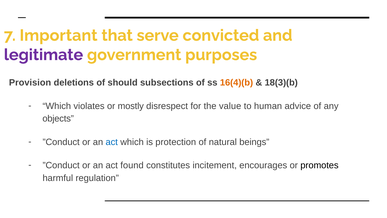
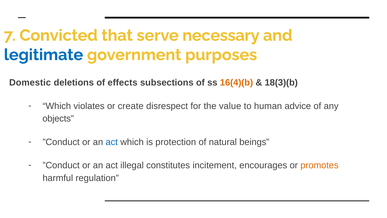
Important: Important -> Convicted
convicted: convicted -> necessary
legitimate colour: purple -> blue
Provision: Provision -> Domestic
should: should -> effects
mostly: mostly -> create
found: found -> illegal
promotes colour: black -> orange
